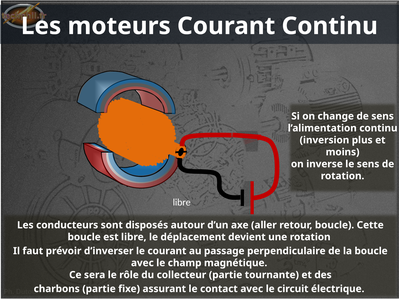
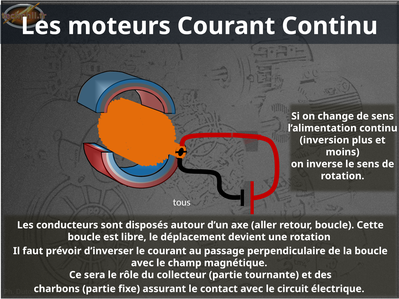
libre at (182, 203): libre -> tous
